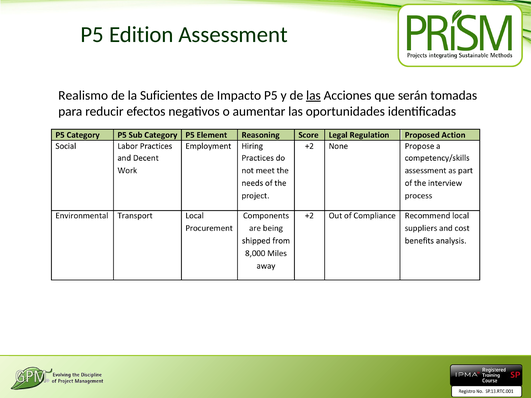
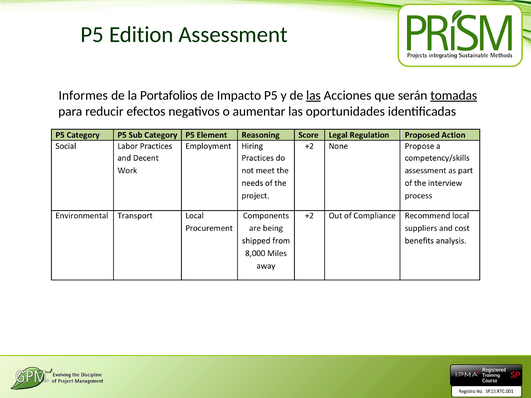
Realismo: Realismo -> Informes
Suficientes: Suficientes -> Portafolios
tomadas underline: none -> present
